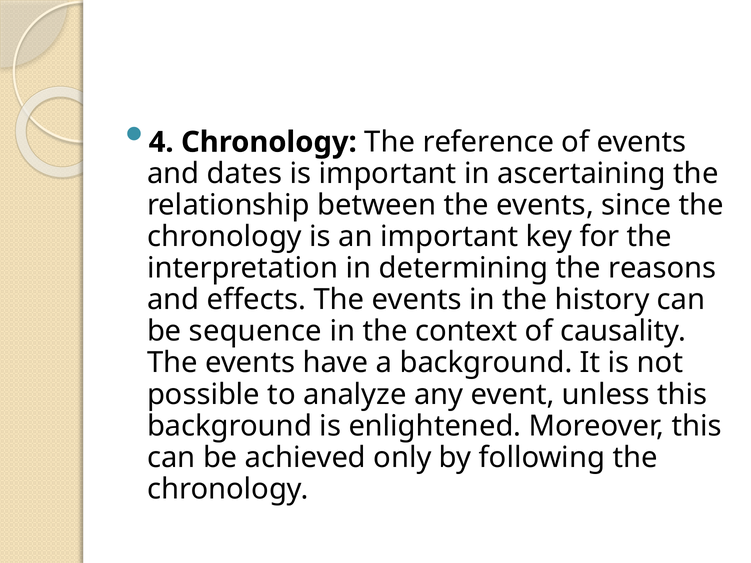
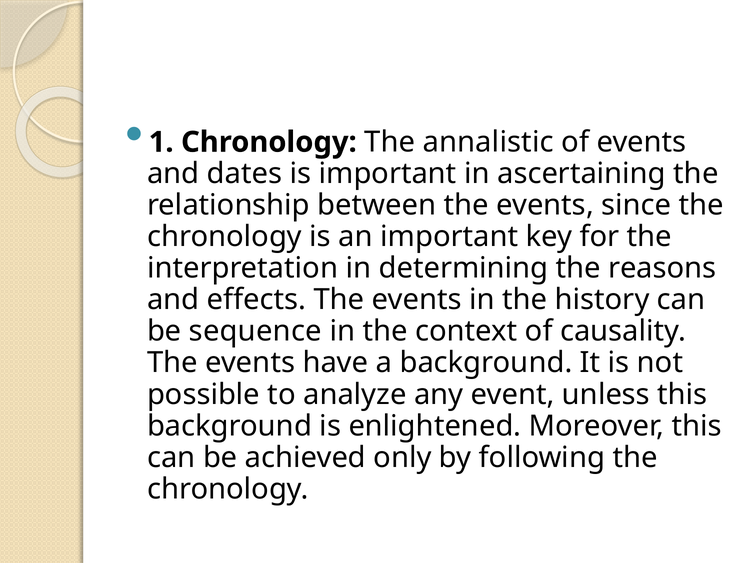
4: 4 -> 1
reference: reference -> annalistic
